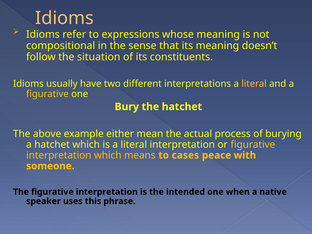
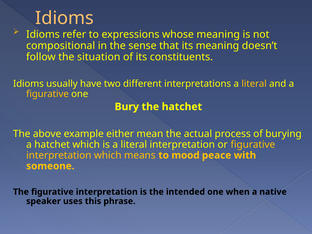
cases: cases -> mood
